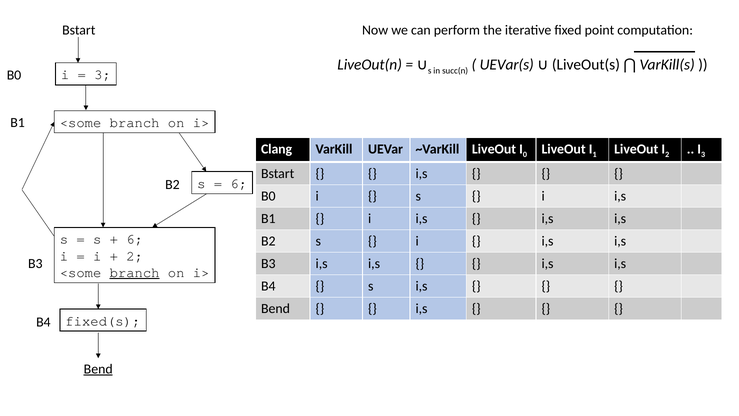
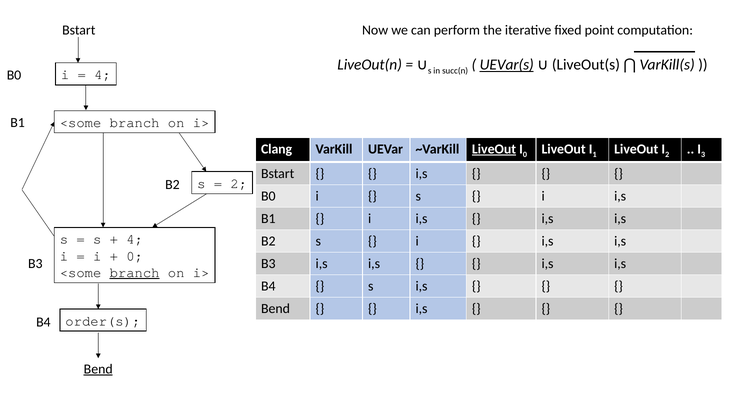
UEVar(s underline: none -> present
3 at (102, 75): 3 -> 4
LiveOut at (494, 149) underline: none -> present
6 at (239, 183): 6 -> 2
6 at (135, 239): 6 -> 4
2 at (135, 256): 2 -> 0
fixed(s: fixed(s -> order(s
